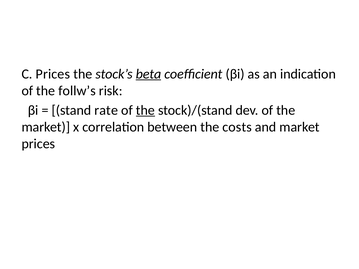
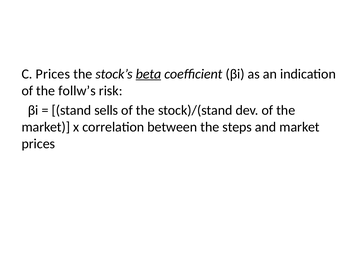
rate: rate -> sells
the at (145, 110) underline: present -> none
costs: costs -> steps
